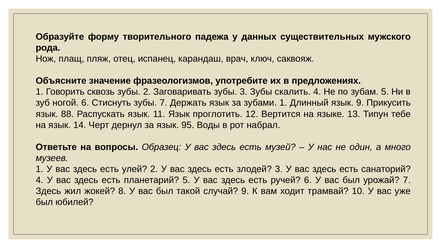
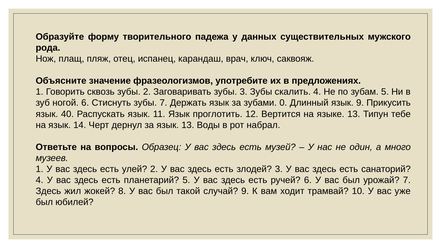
зубами 1: 1 -> 0
88: 88 -> 40
язык 95: 95 -> 13
